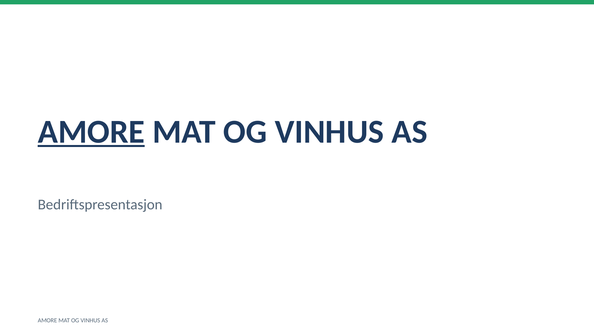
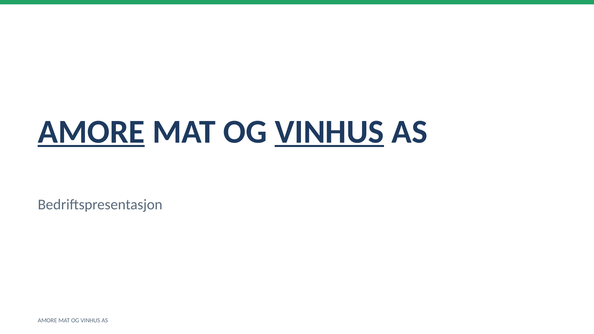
VINHUS at (329, 132) underline: none -> present
